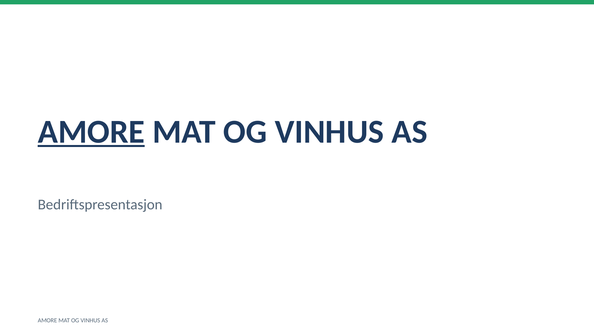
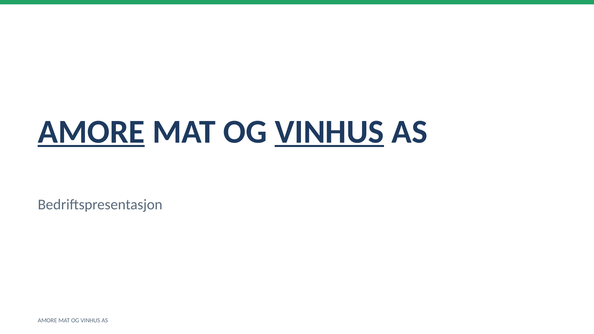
VINHUS at (329, 132) underline: none -> present
